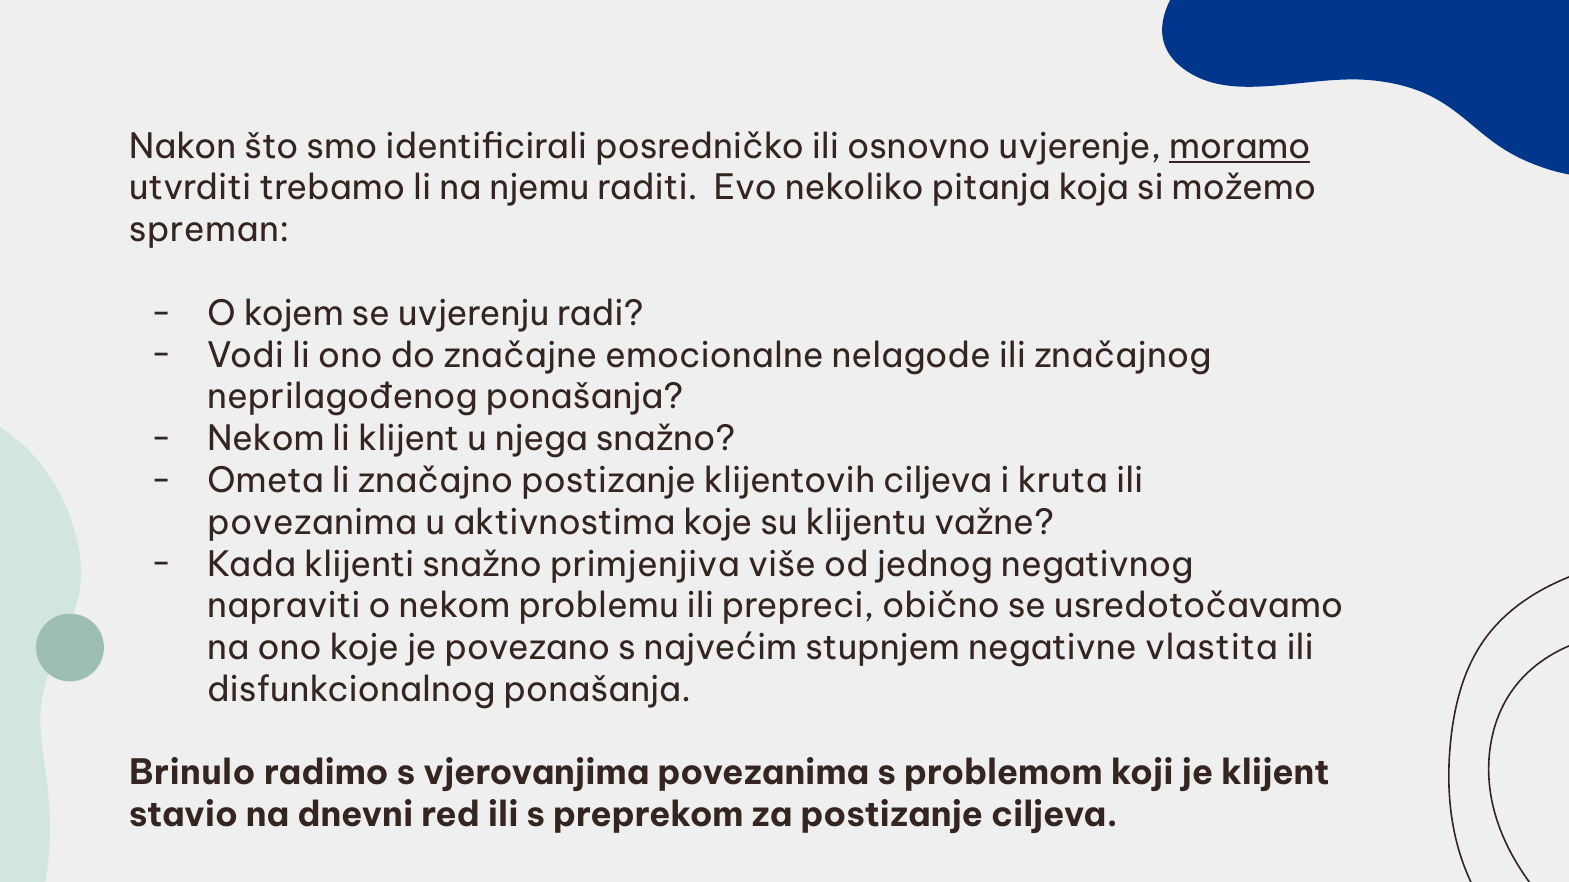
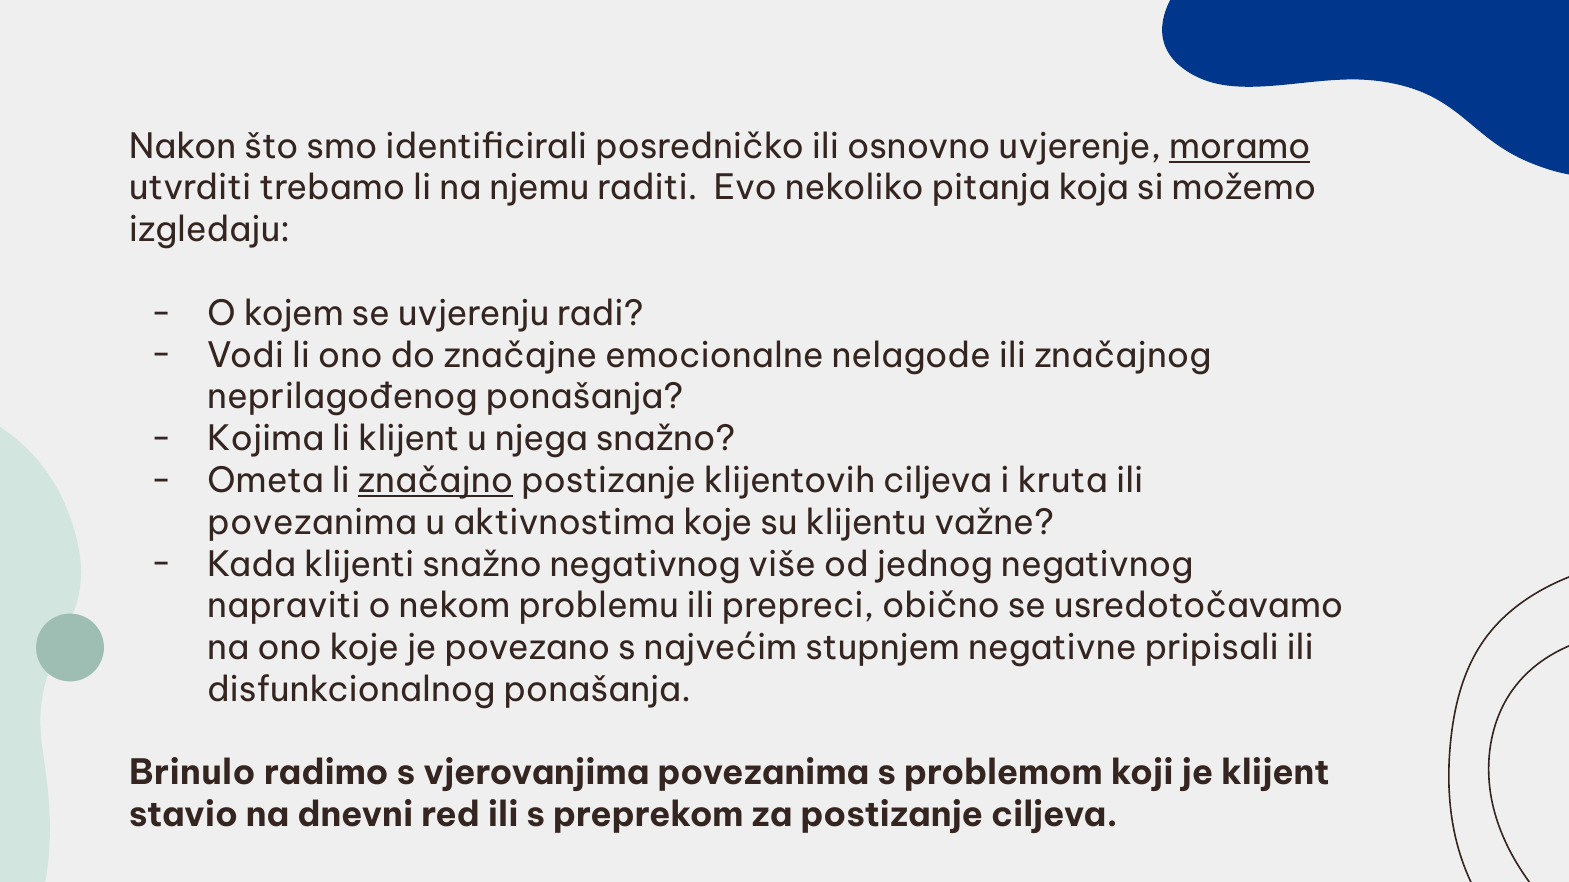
spreman: spreman -> izgledaju
Nekom at (266, 439): Nekom -> Kojima
značajno underline: none -> present
snažno primjenjiva: primjenjiva -> negativnog
vlastita: vlastita -> pripisali
